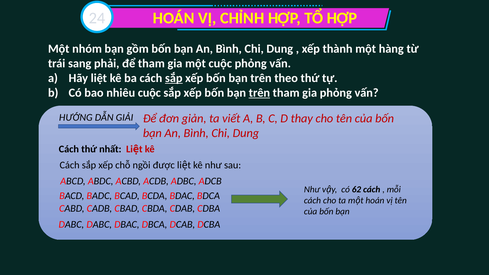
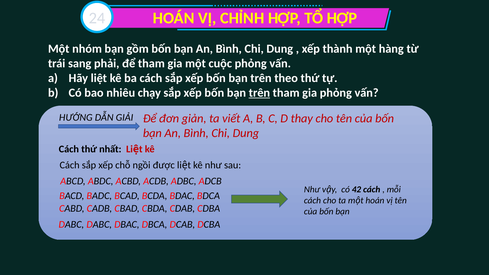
sắp at (174, 78) underline: present -> none
nhiêu cuộc: cuộc -> chạy
62: 62 -> 42
